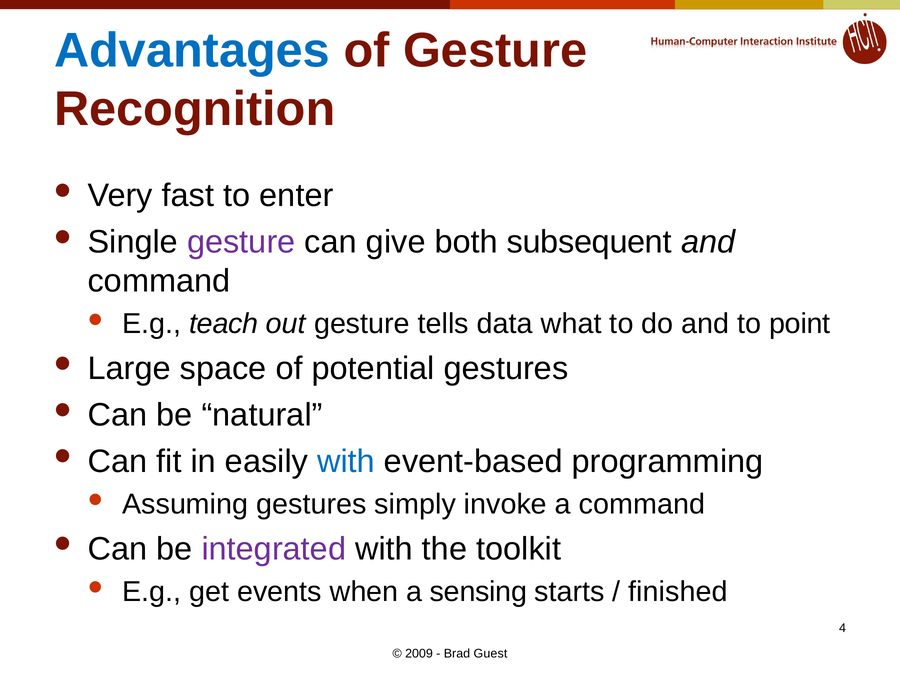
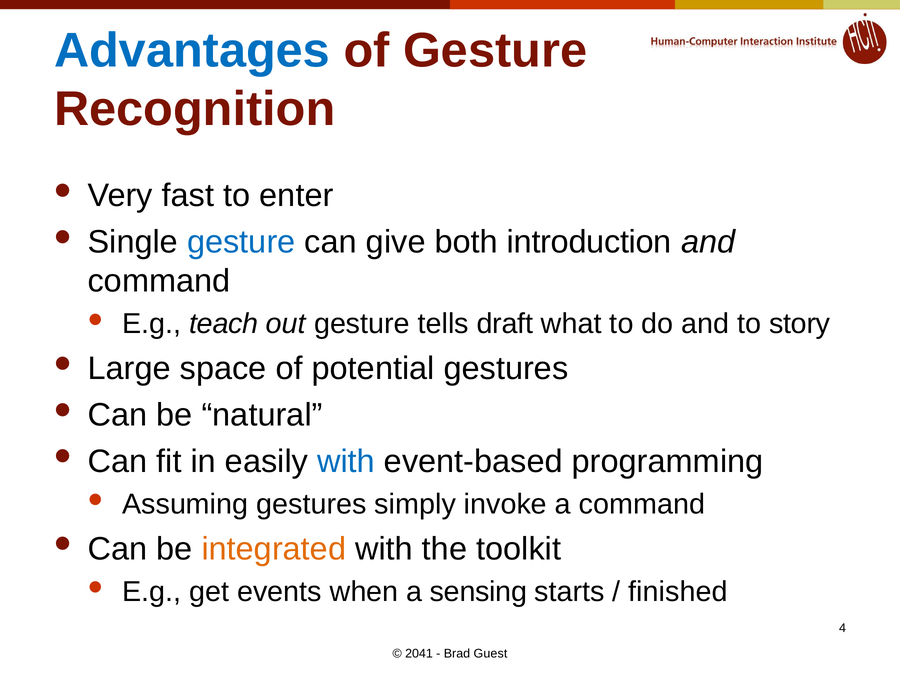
gesture at (241, 242) colour: purple -> blue
subsequent: subsequent -> introduction
data: data -> draft
point: point -> story
integrated colour: purple -> orange
2009: 2009 -> 2041
